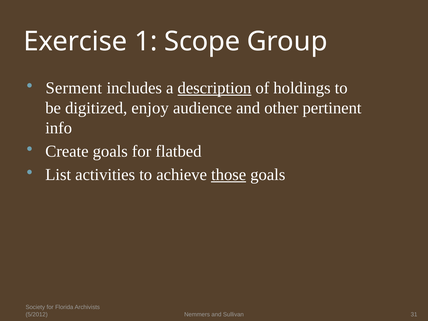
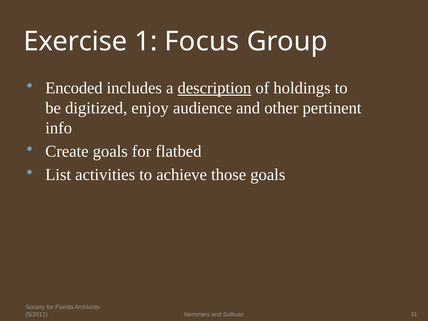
Scope: Scope -> Focus
Serment: Serment -> Encoded
those underline: present -> none
